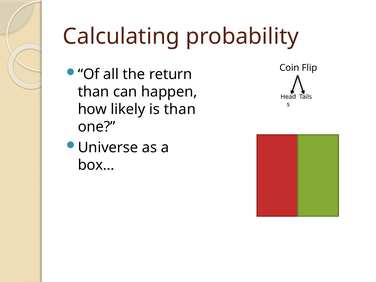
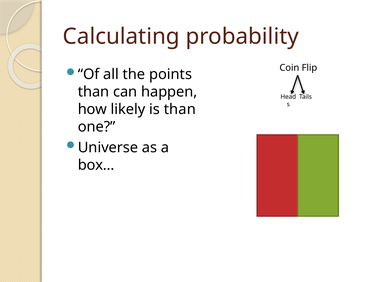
return: return -> points
